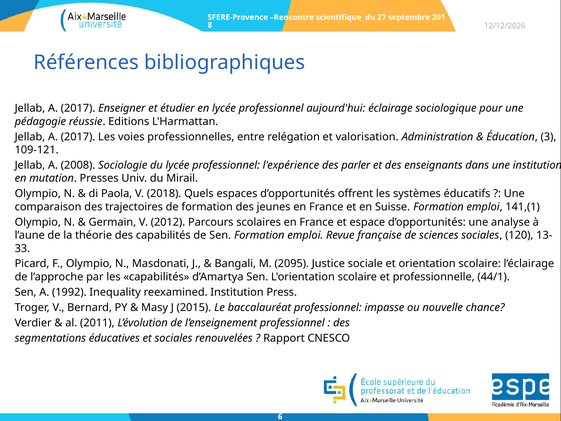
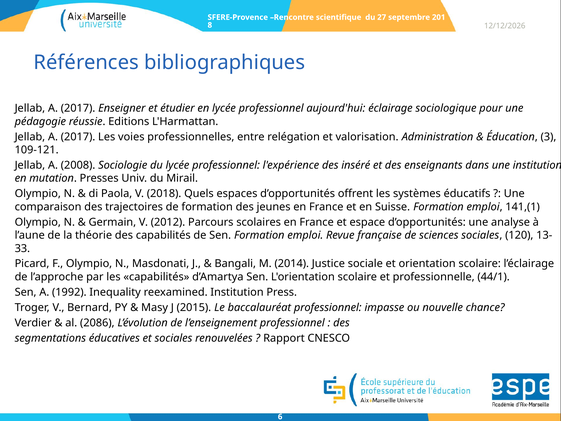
parler: parler -> inséré
2095: 2095 -> 2014
2011: 2011 -> 2086
